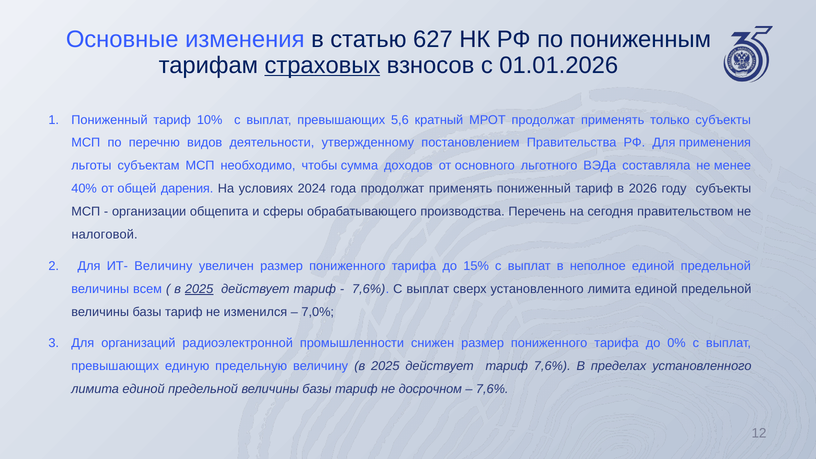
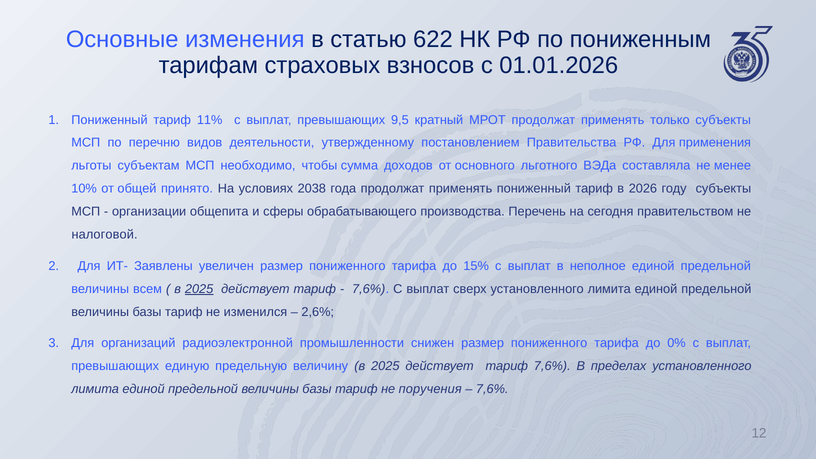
627: 627 -> 622
страховых underline: present -> none
10%: 10% -> 11%
5,6: 5,6 -> 9,5
40%: 40% -> 10%
дарения: дарения -> принято
2024: 2024 -> 2038
ИТ- Величину: Величину -> Заявлены
7,0%: 7,0% -> 2,6%
досрочном: досрочном -> поручения
